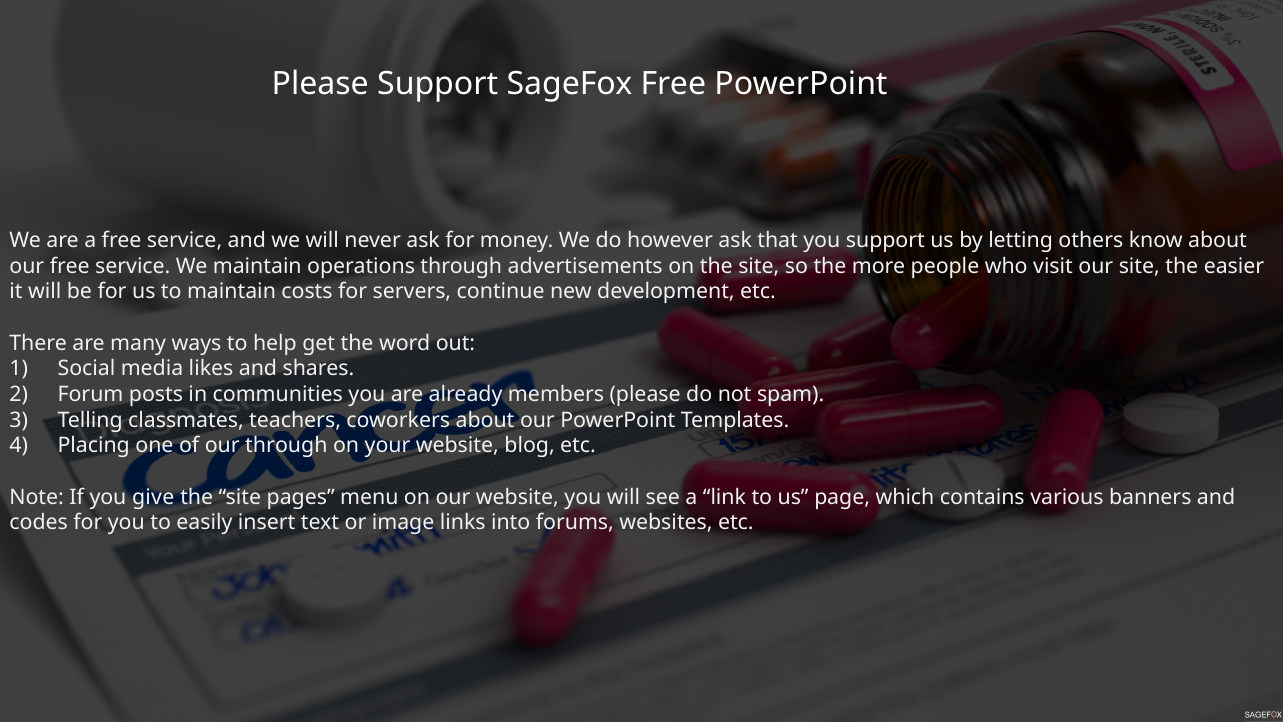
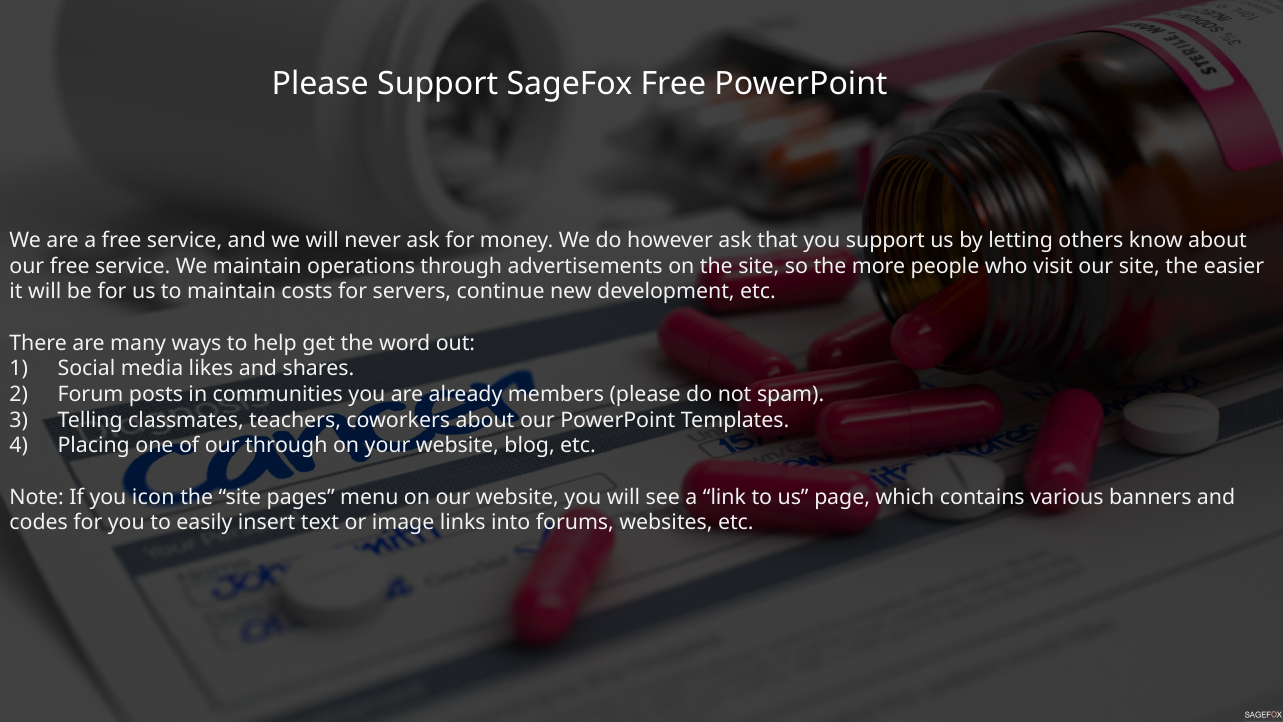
give: give -> icon
